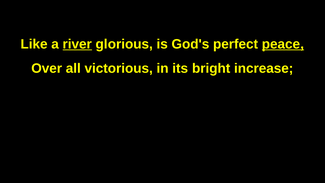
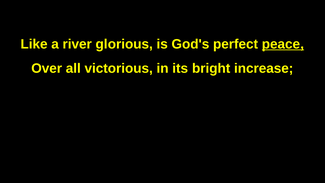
river underline: present -> none
